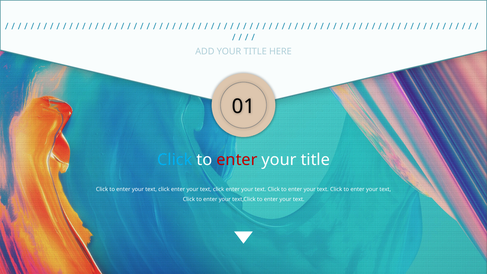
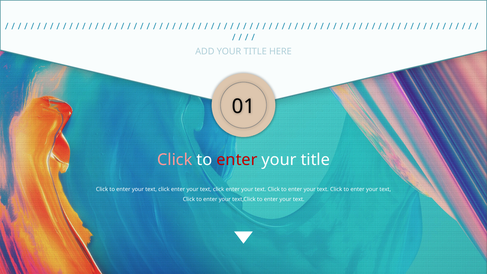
Click at (175, 160) colour: light blue -> pink
